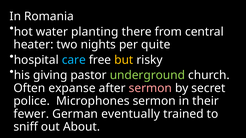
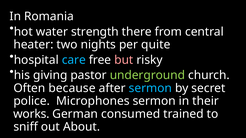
planting: planting -> strength
but colour: yellow -> pink
expanse: expanse -> because
sermon at (150, 88) colour: pink -> light blue
fewer: fewer -> works
eventually: eventually -> consumed
